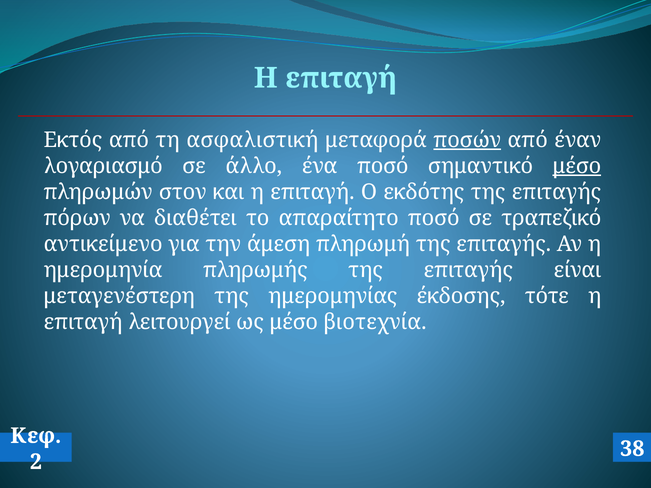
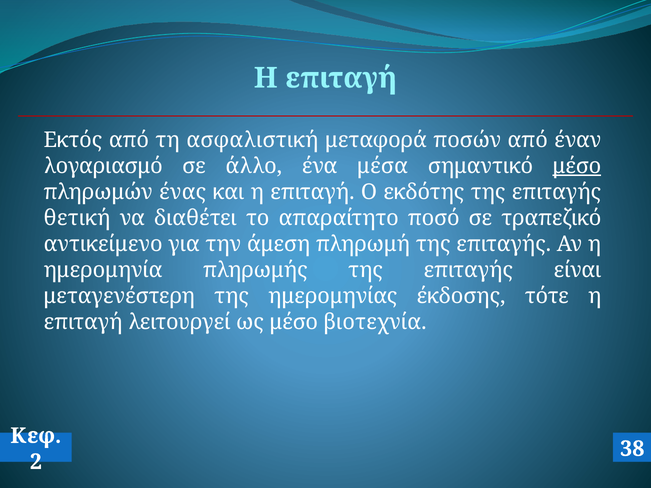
ποσών underline: present -> none
ένα ποσό: ποσό -> μέσα
στον: στον -> ένας
πόρων: πόρων -> θετική
